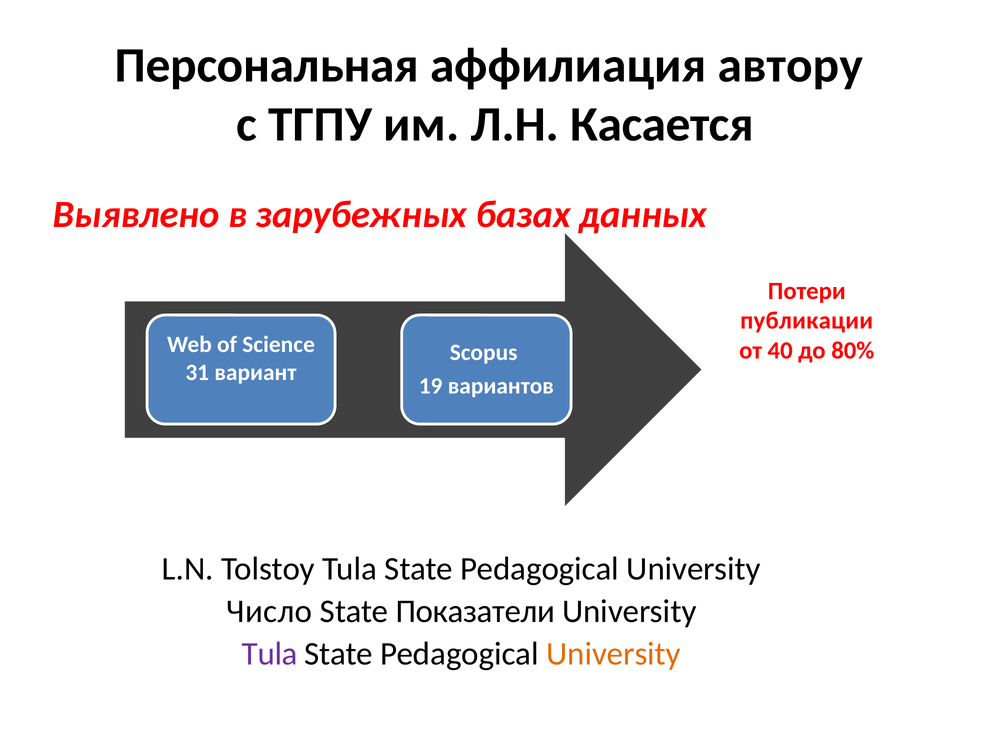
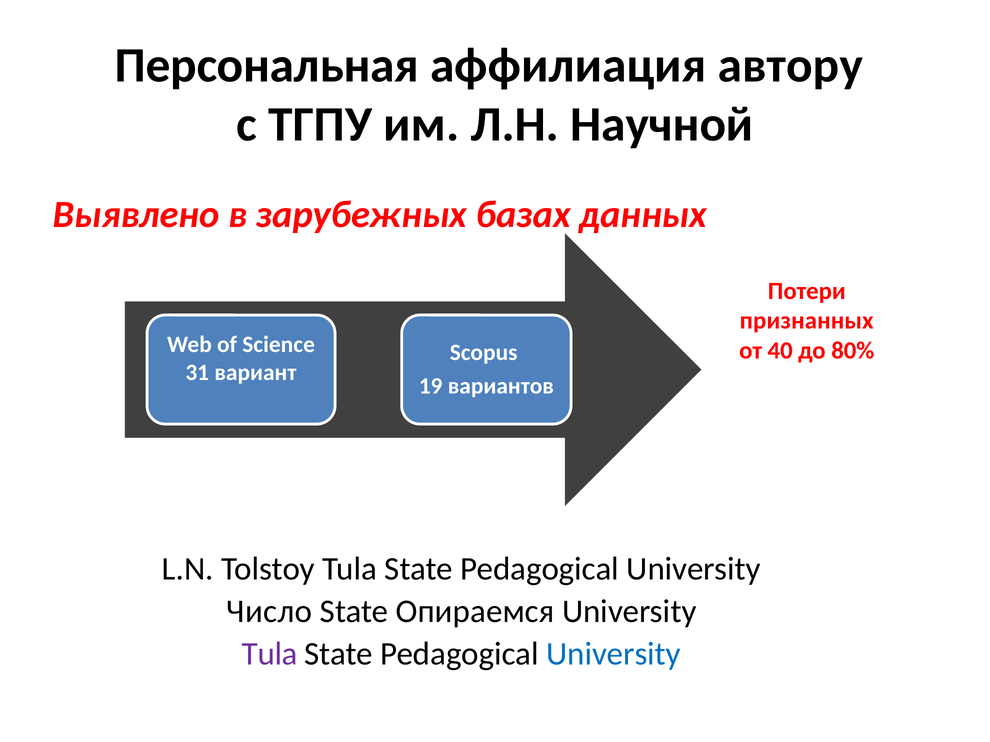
Касается: Касается -> Научной
публикации: публикации -> признанных
Показатели: Показатели -> Опираемся
University at (613, 654) colour: orange -> blue
